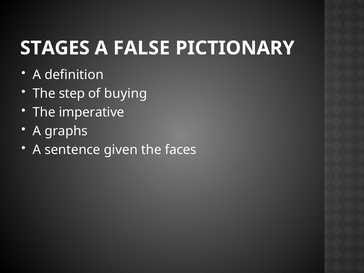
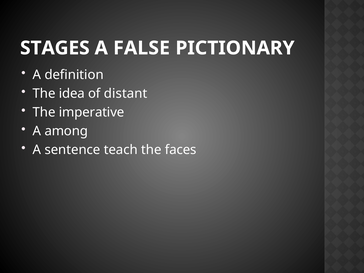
step: step -> idea
buying: buying -> distant
graphs: graphs -> among
given: given -> teach
